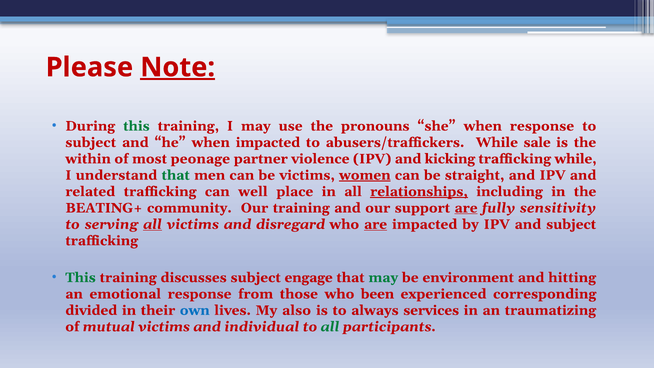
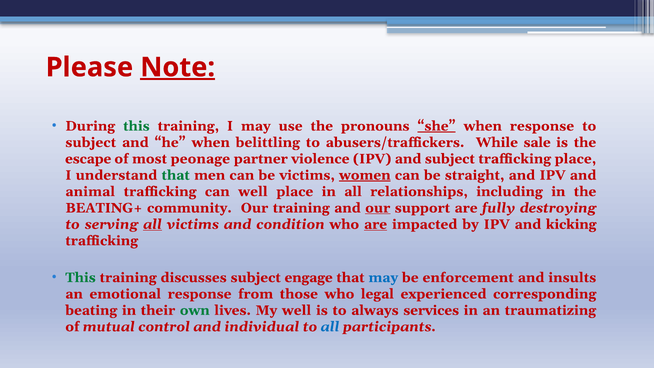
she underline: none -> present
when impacted: impacted -> belittling
within: within -> escape
and kicking: kicking -> subject
trafficking while: while -> place
related: related -> animal
relationships underline: present -> none
our at (378, 208) underline: none -> present
are at (466, 208) underline: present -> none
sensitivity: sensitivity -> destroying
disregard: disregard -> condition
and subject: subject -> kicking
may at (383, 277) colour: green -> blue
environment: environment -> enforcement
hitting: hitting -> insults
been: been -> legal
divided: divided -> beating
own colour: blue -> green
My also: also -> well
mutual victims: victims -> control
all at (330, 327) colour: green -> blue
